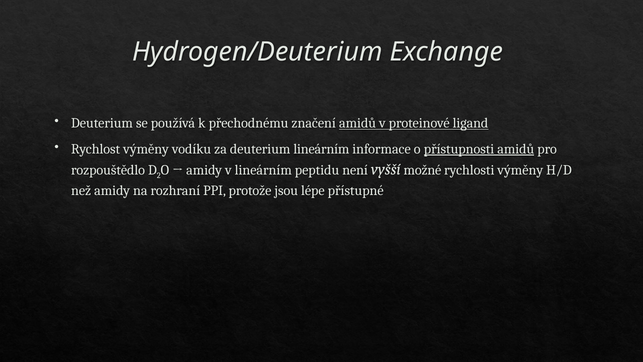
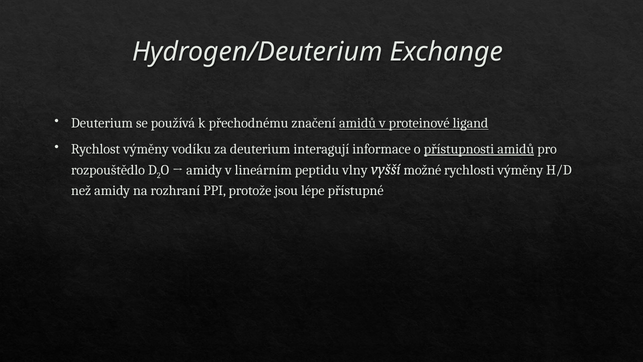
deuterium lineárním: lineárním -> interagují
není: není -> vlny
